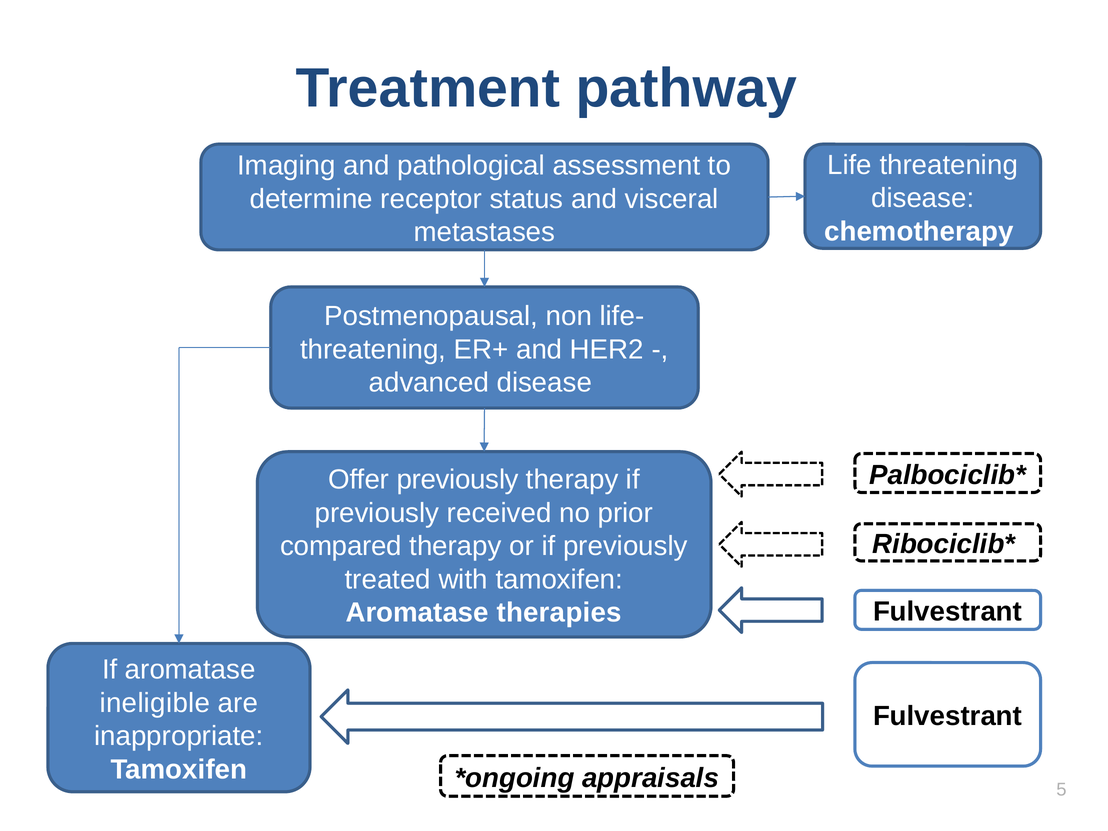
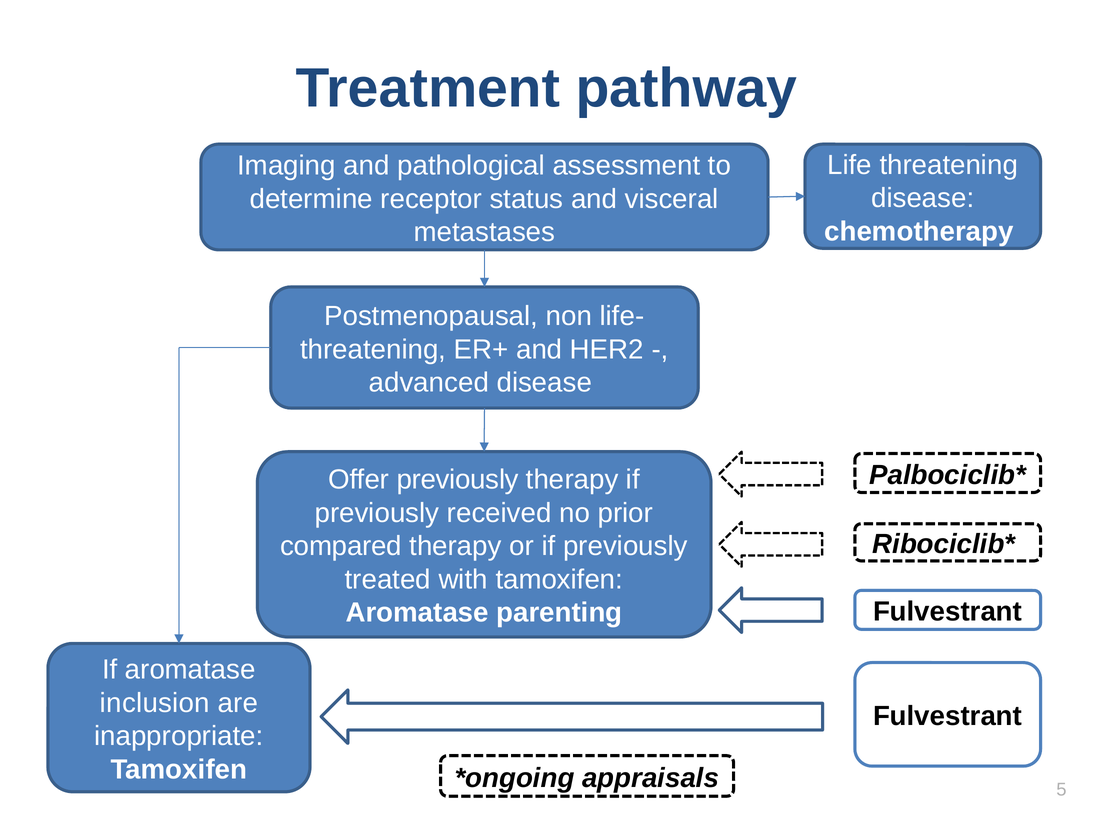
therapies: therapies -> parenting
ineligible: ineligible -> inclusion
